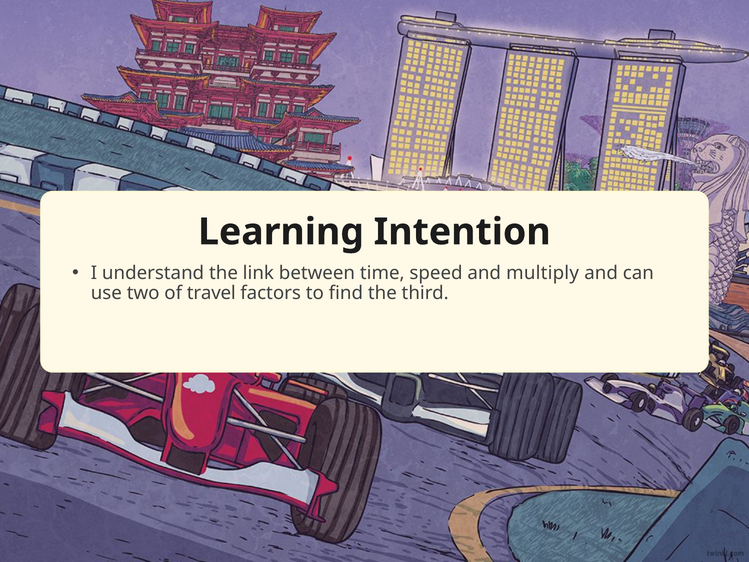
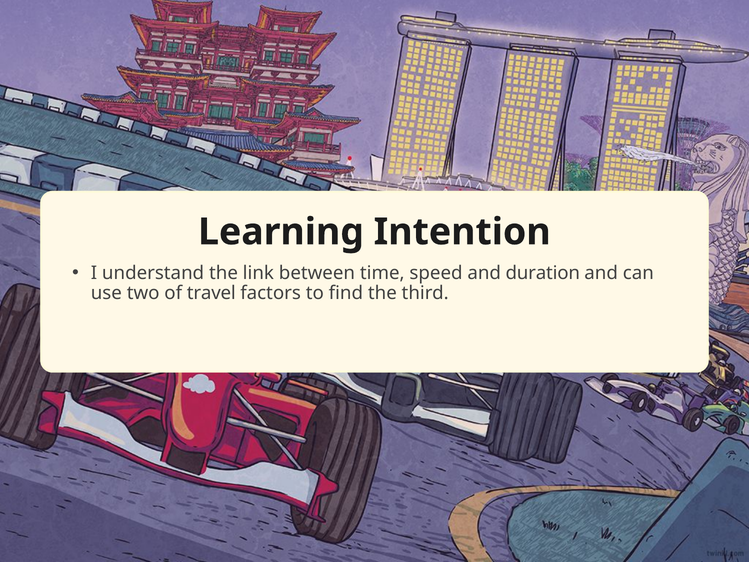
multiply: multiply -> duration
